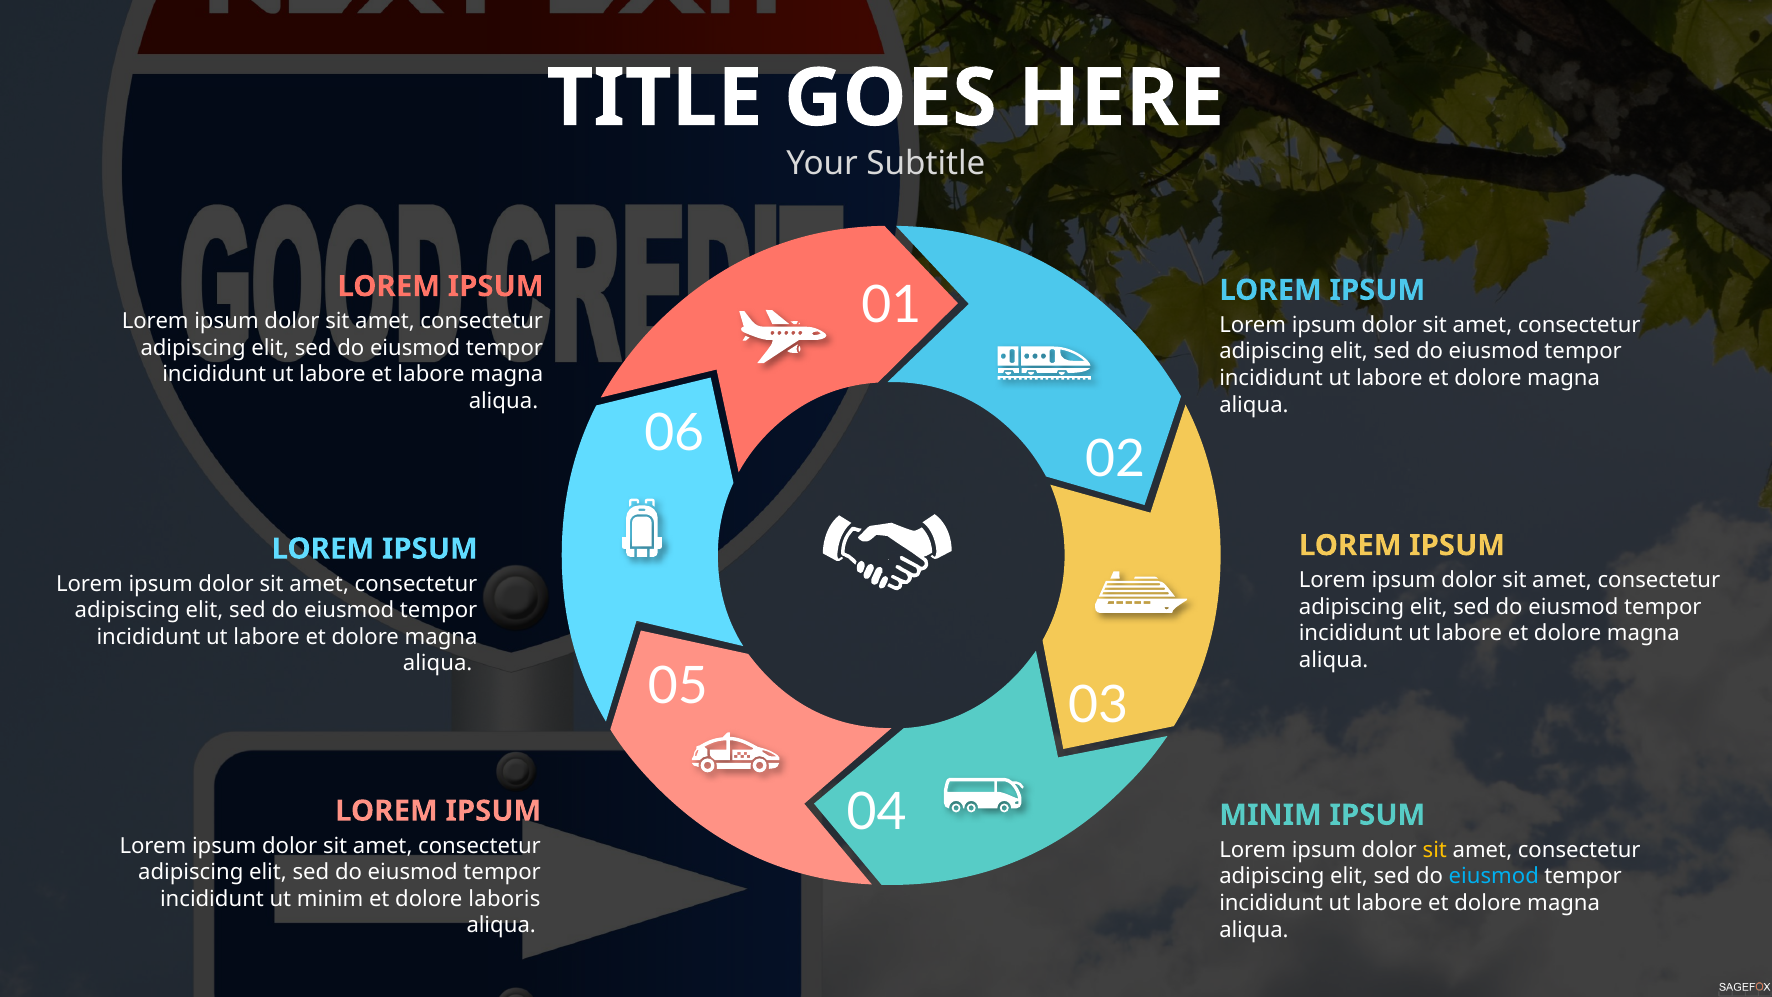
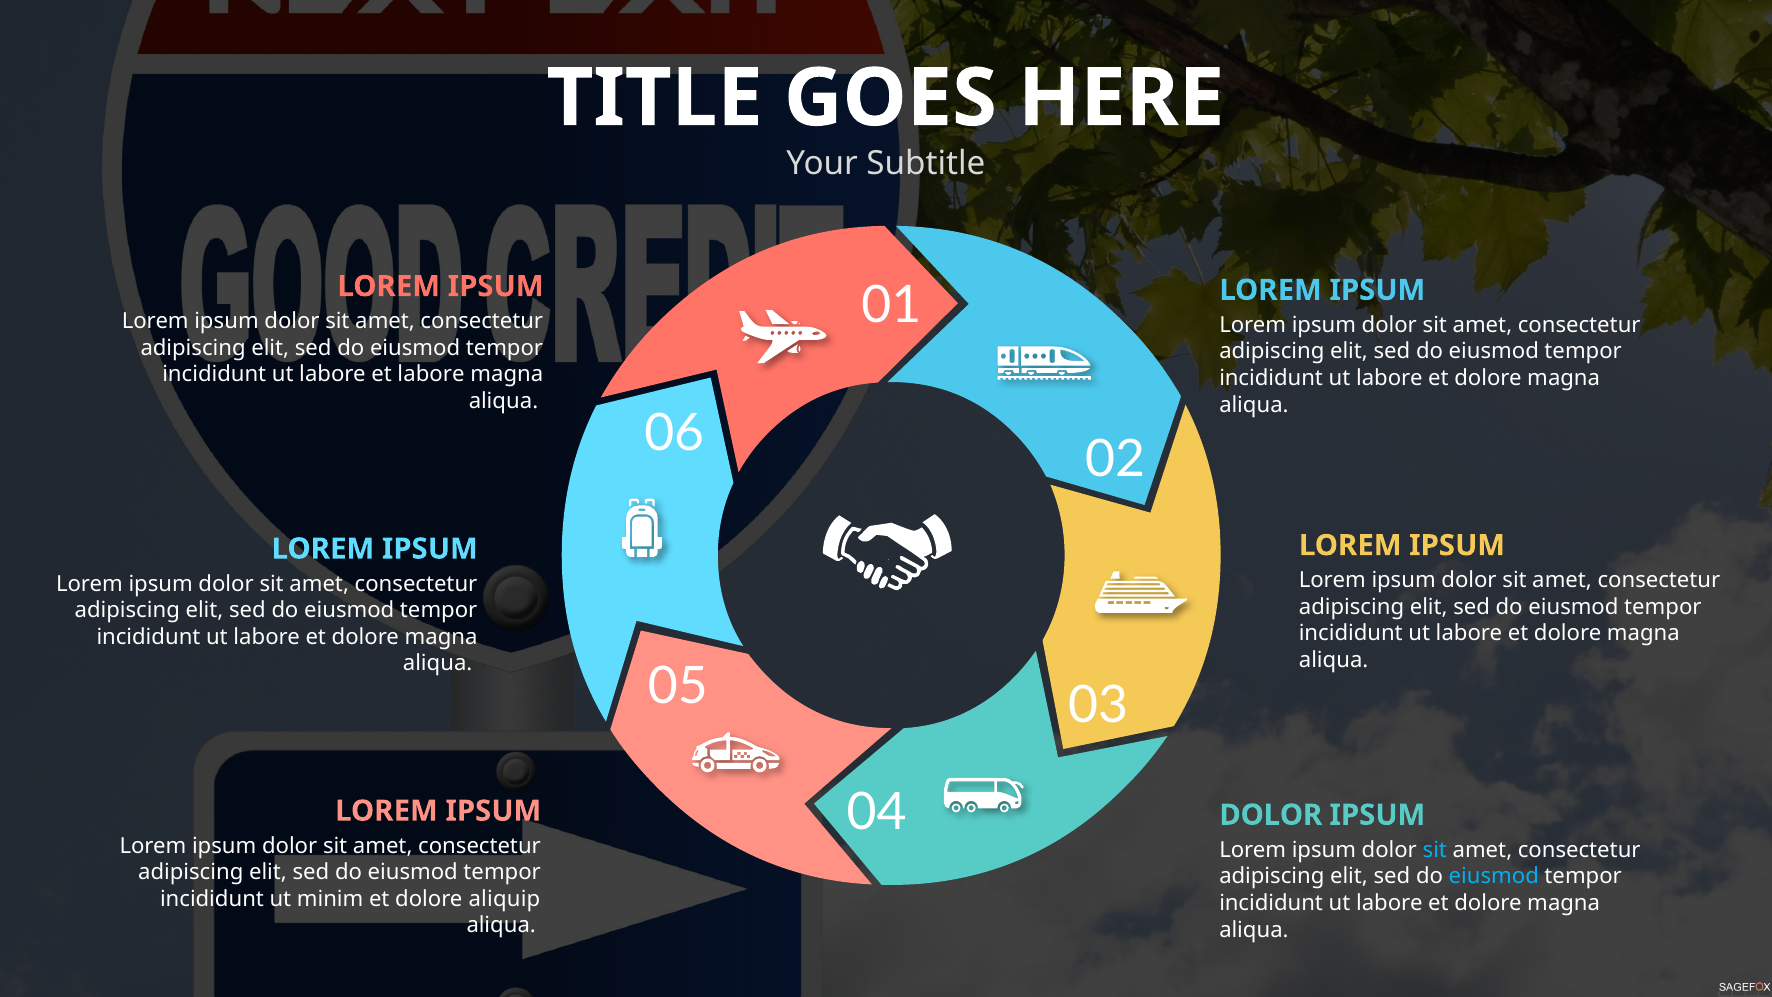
MINIM at (1271, 815): MINIM -> DOLOR
sit at (1435, 850) colour: yellow -> light blue
laboris: laboris -> aliquip
